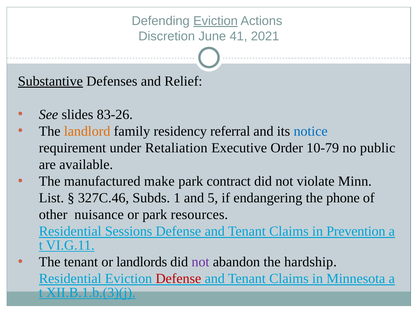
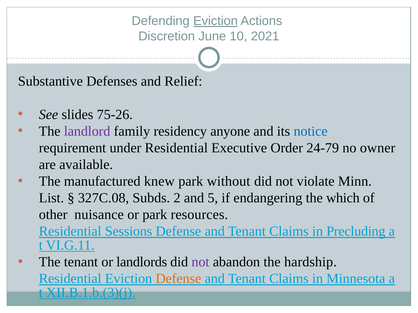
41: 41 -> 10
Substantive underline: present -> none
83-26: 83-26 -> 75-26
landlord colour: orange -> purple
referral: referral -> anyone
under Retaliation: Retaliation -> Residential
10-79: 10-79 -> 24-79
public: public -> owner
make: make -> knew
contract: contract -> without
327C.46: 327C.46 -> 327C.08
1: 1 -> 2
phone: phone -> which
Prevention: Prevention -> Precluding
Defense at (178, 279) colour: red -> orange
